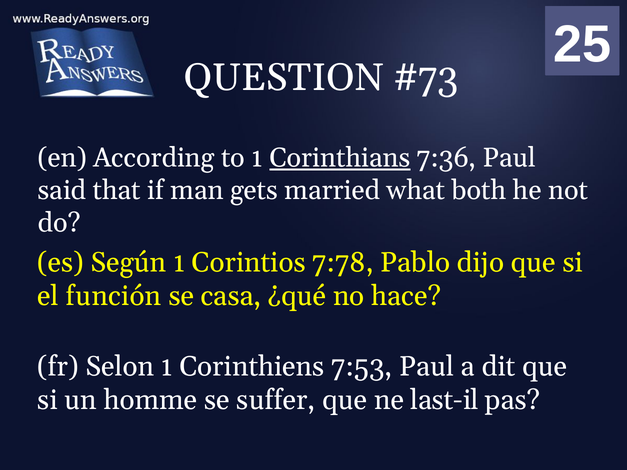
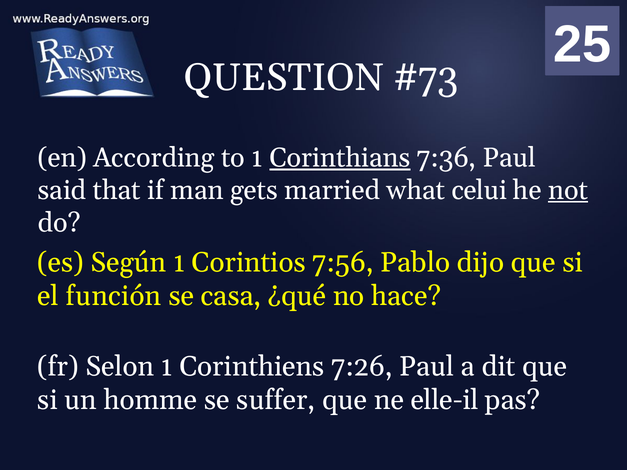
both: both -> celui
not underline: none -> present
7:78: 7:78 -> 7:56
7:53: 7:53 -> 7:26
last-il: last-il -> elle-il
